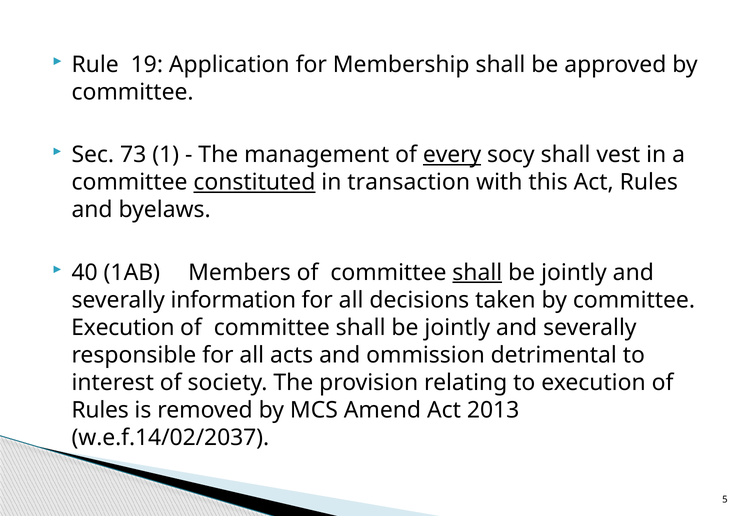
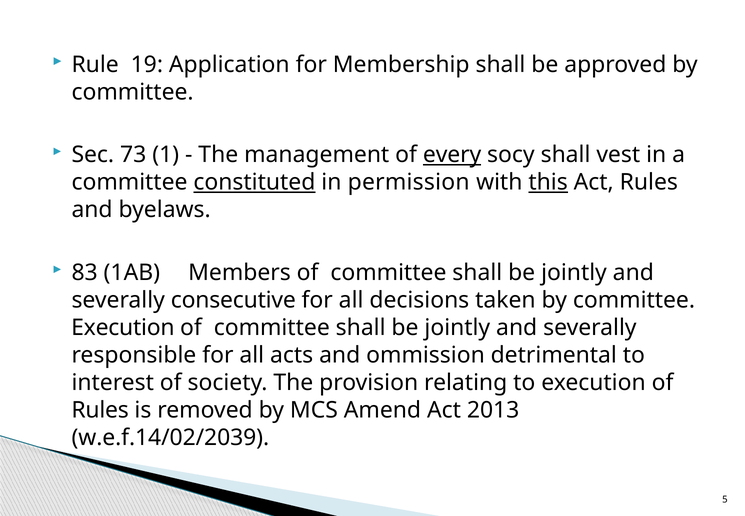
transaction: transaction -> permission
this underline: none -> present
40: 40 -> 83
shall at (477, 272) underline: present -> none
information: information -> consecutive
w.e.f.14/02/2037: w.e.f.14/02/2037 -> w.e.f.14/02/2039
